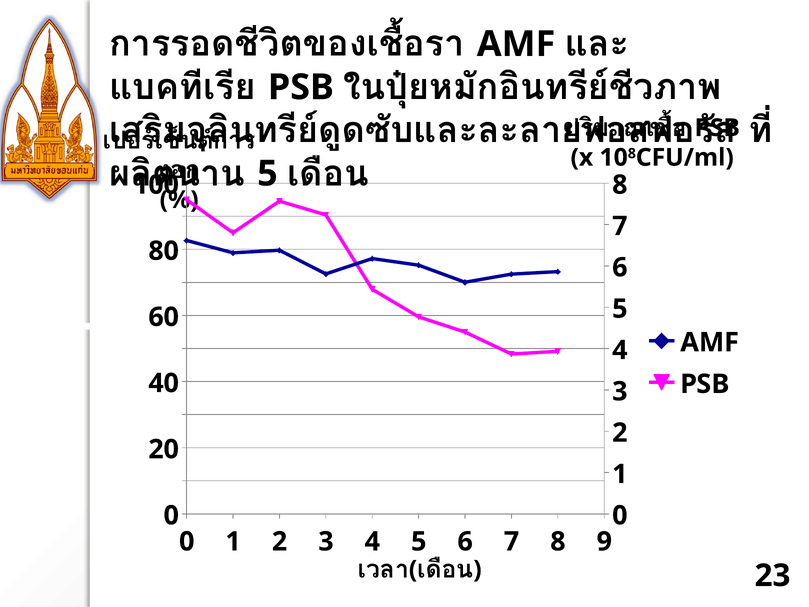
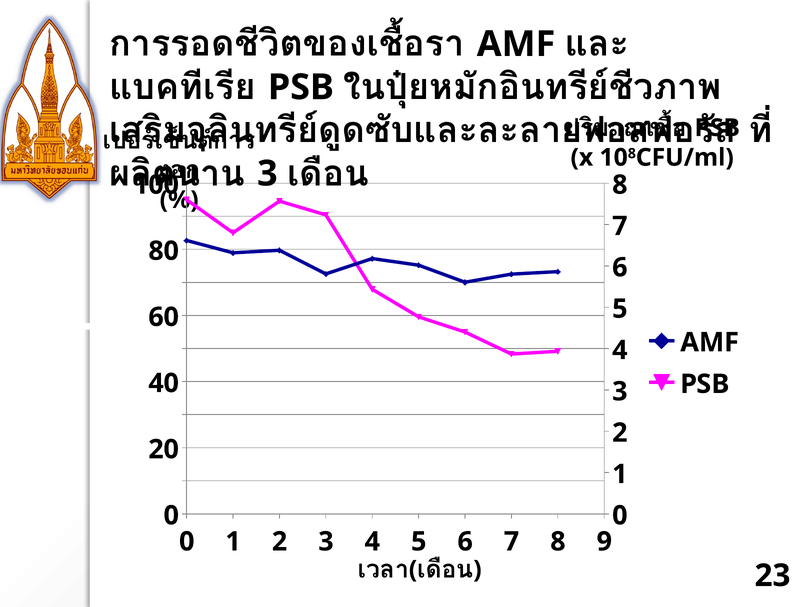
5 at (267, 174): 5 -> 3
